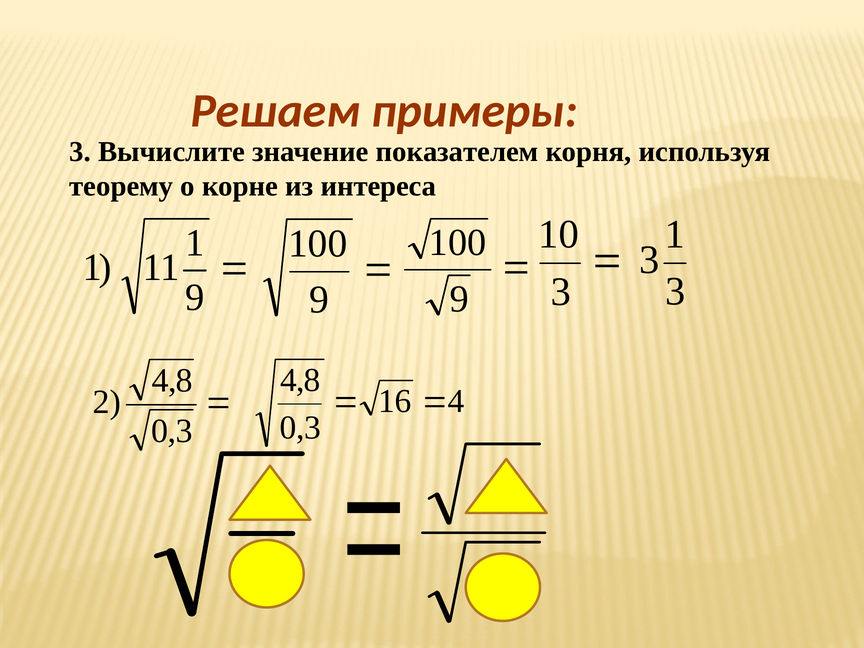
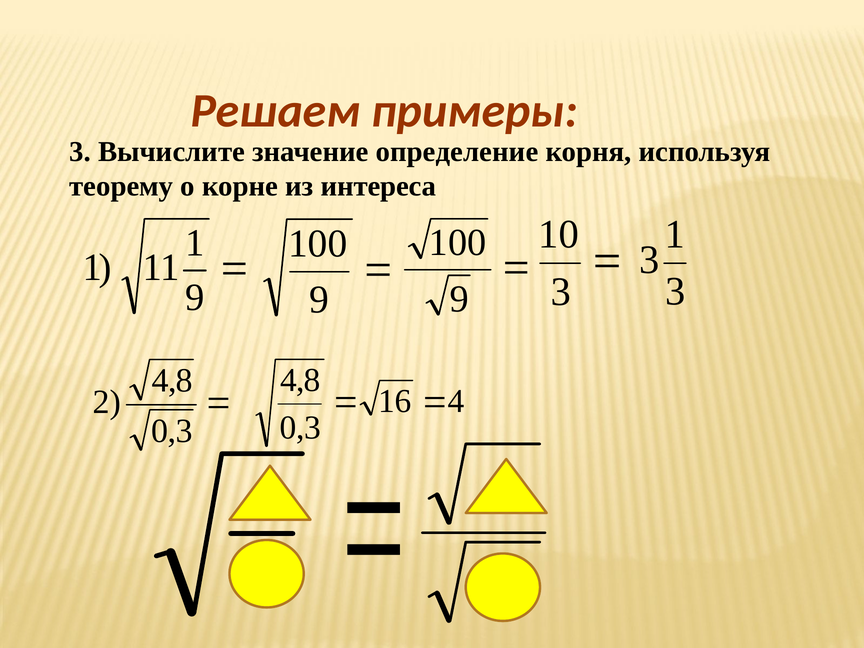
показателем: показателем -> определение
